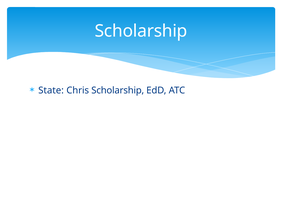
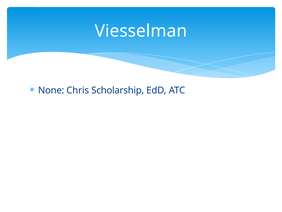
Scholarship at (141, 31): Scholarship -> Viesselman
State: State -> None
